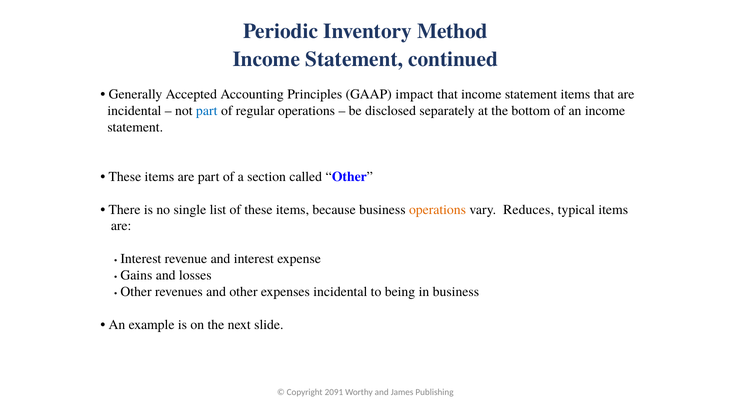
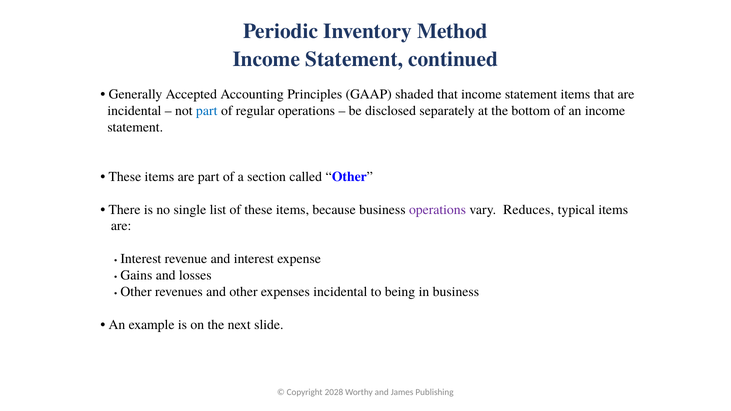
impact: impact -> shaded
operations at (438, 210) colour: orange -> purple
2091: 2091 -> 2028
